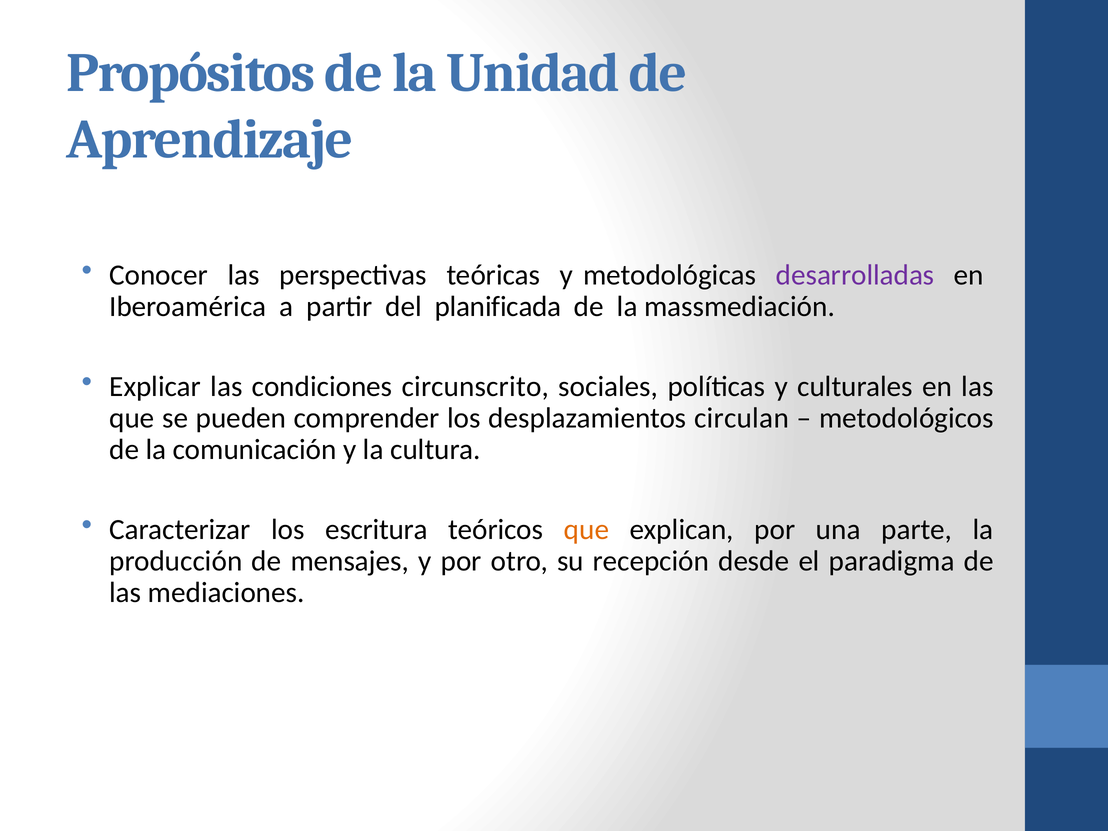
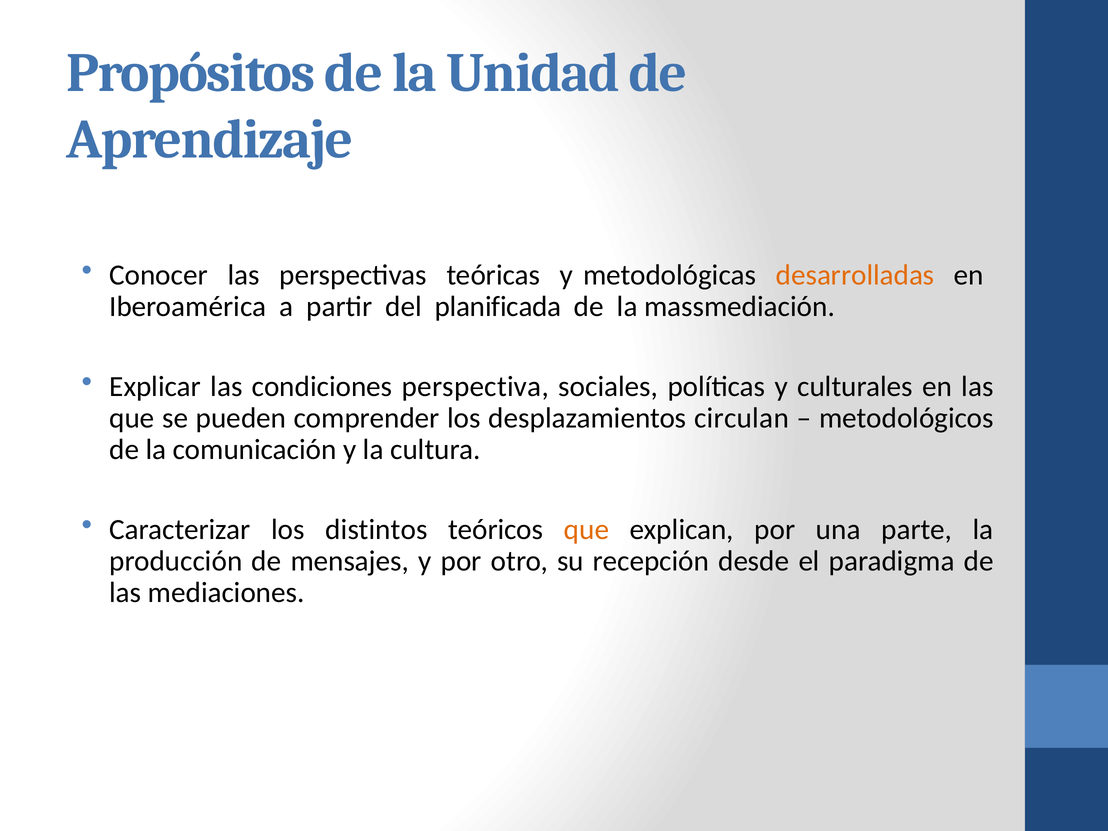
desarrolladas colour: purple -> orange
circunscrito: circunscrito -> perspectiva
escritura: escritura -> distintos
